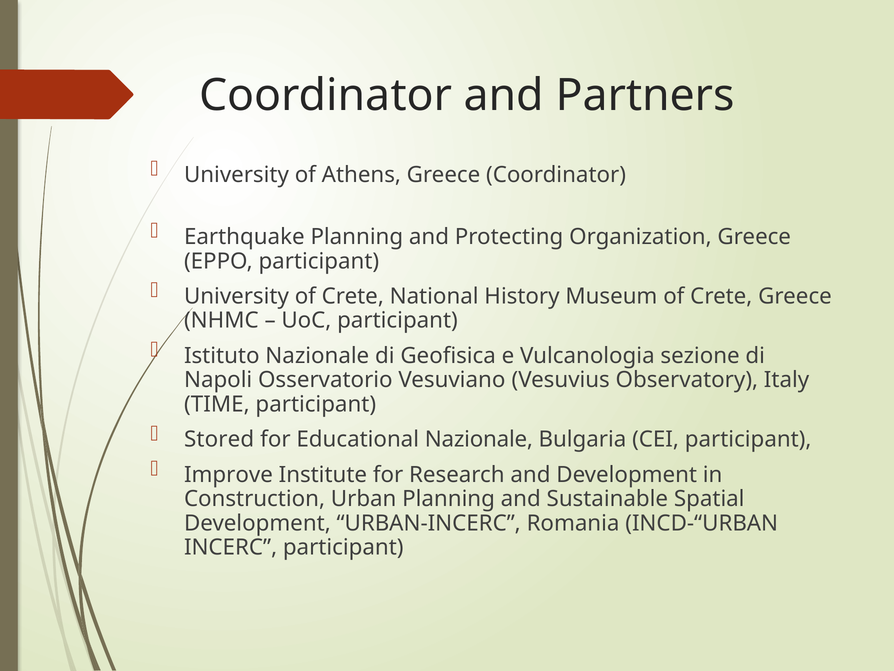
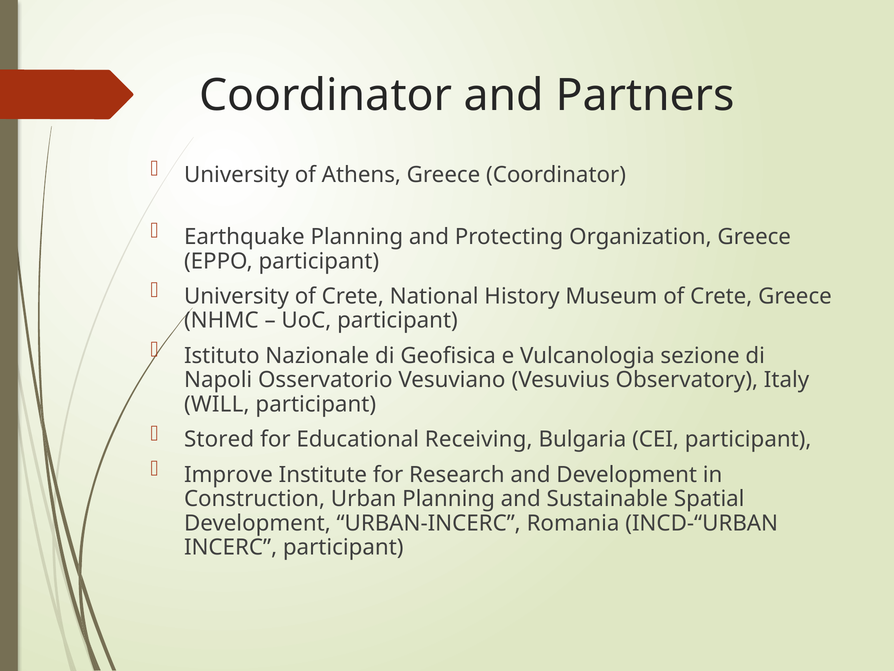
TIME: TIME -> WILL
Educational Nazionale: Nazionale -> Receiving
